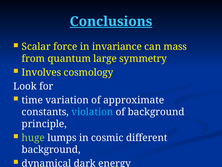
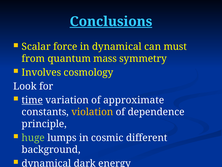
in invariance: invariance -> dynamical
mass: mass -> must
large: large -> mass
time underline: none -> present
violation colour: light blue -> yellow
of background: background -> dependence
